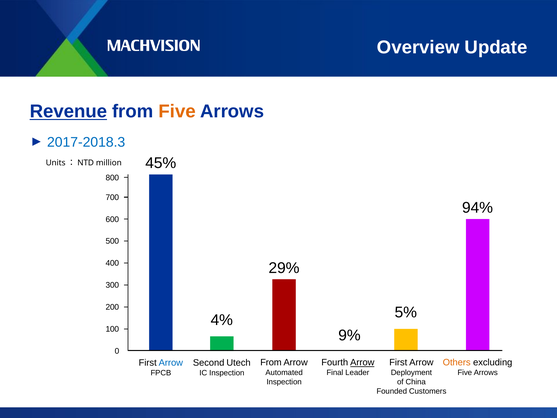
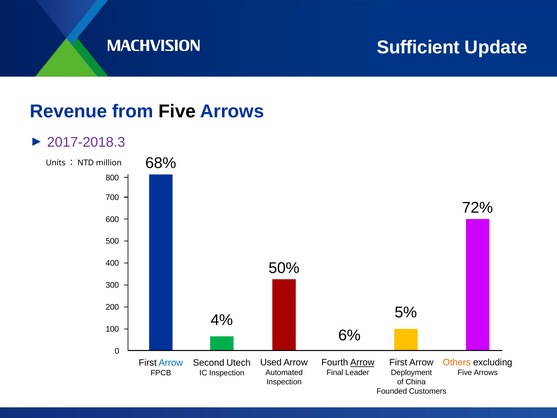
Overview: Overview -> Sufficient
Revenue underline: present -> none
Five at (177, 111) colour: orange -> black
2017-2018.3 colour: blue -> purple
45%: 45% -> 68%
94%: 94% -> 72%
29%: 29% -> 50%
9%: 9% -> 6%
From at (271, 362): From -> Used
